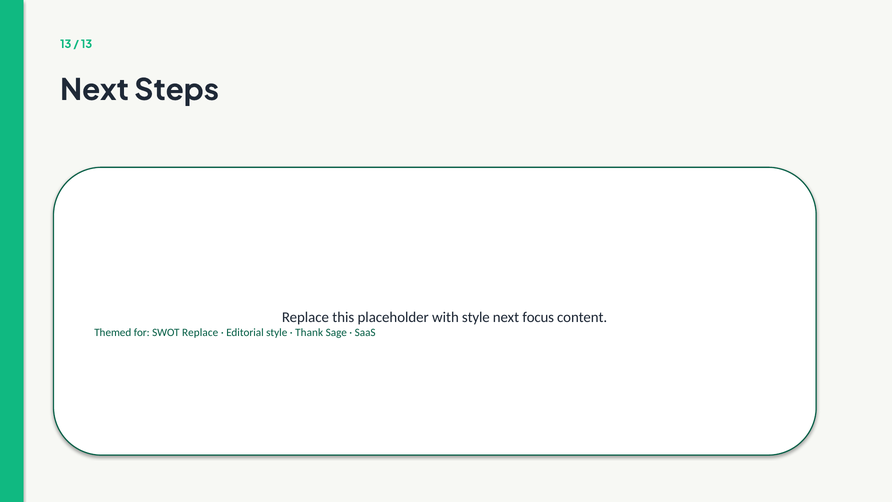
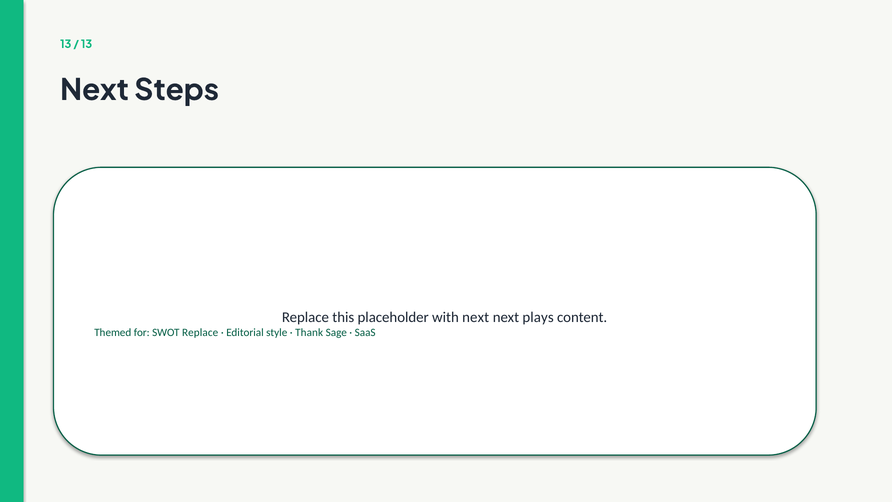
with style: style -> next
focus: focus -> plays
